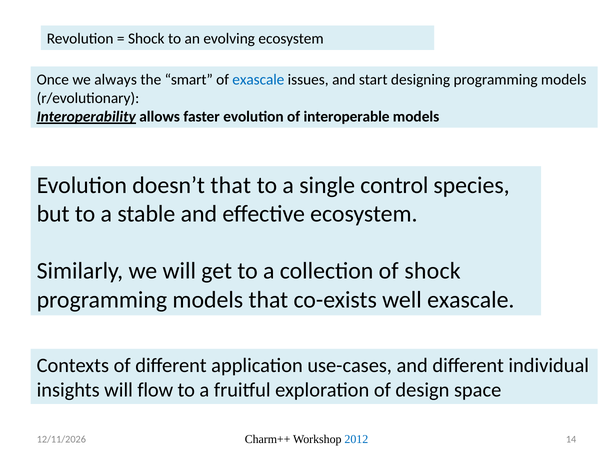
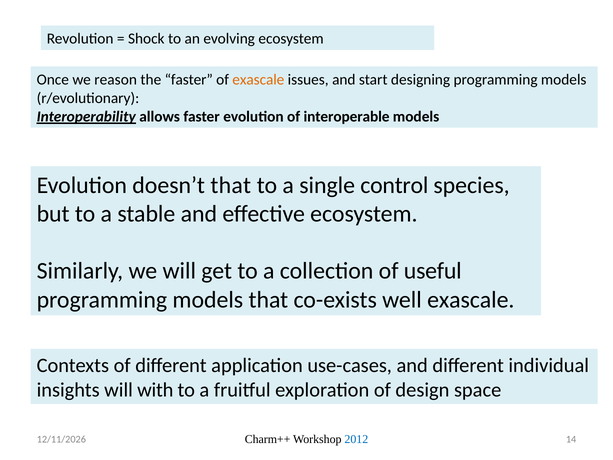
always: always -> reason
the smart: smart -> faster
exascale at (258, 80) colour: blue -> orange
of shock: shock -> useful
flow: flow -> with
